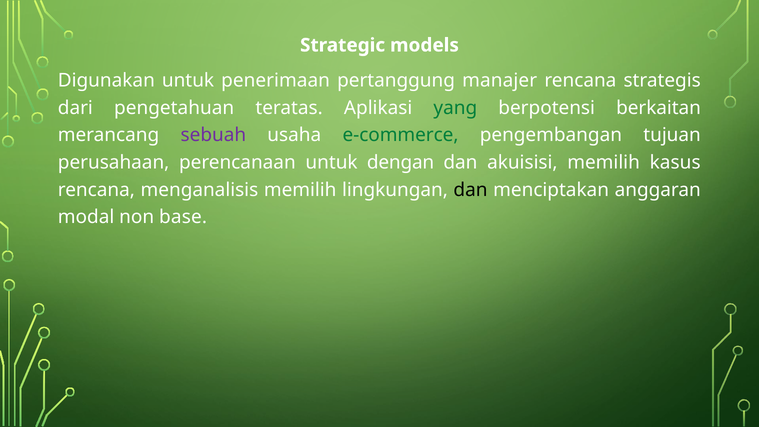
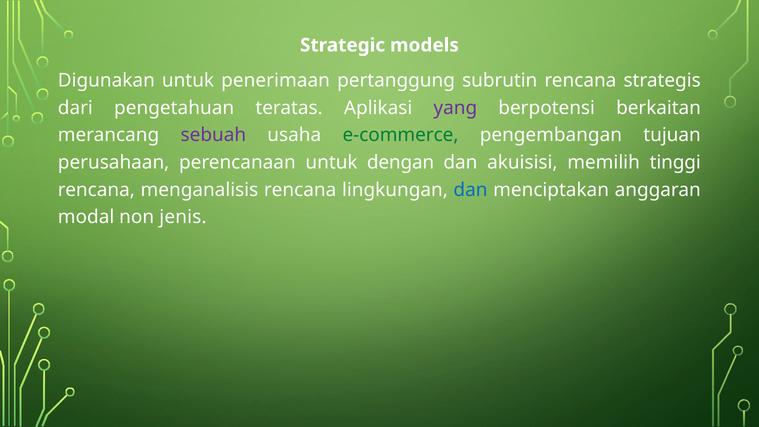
manajer: manajer -> subrutin
yang colour: green -> purple
kasus: kasus -> tinggi
menganalisis memilih: memilih -> rencana
dan at (471, 190) colour: black -> blue
base: base -> jenis
